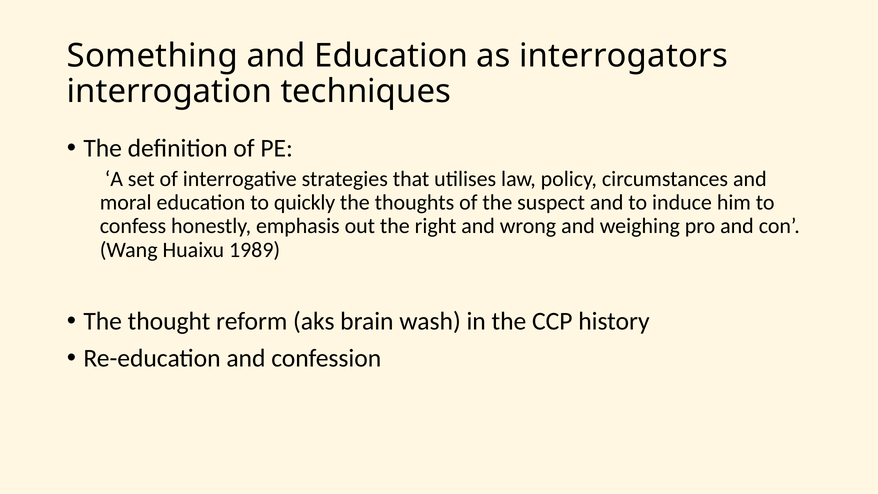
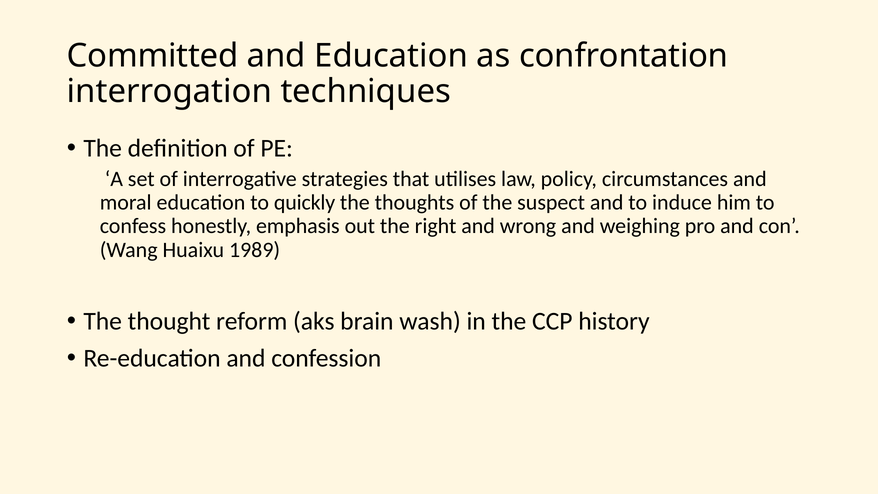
Something: Something -> Committed
interrogators: interrogators -> confrontation
